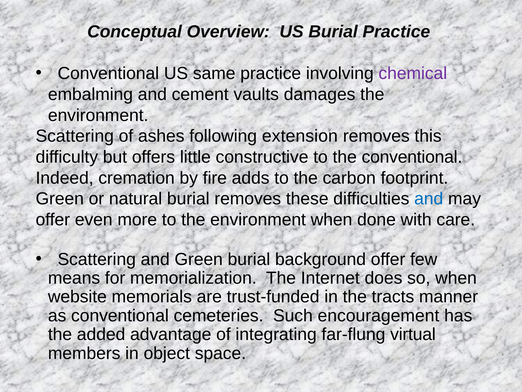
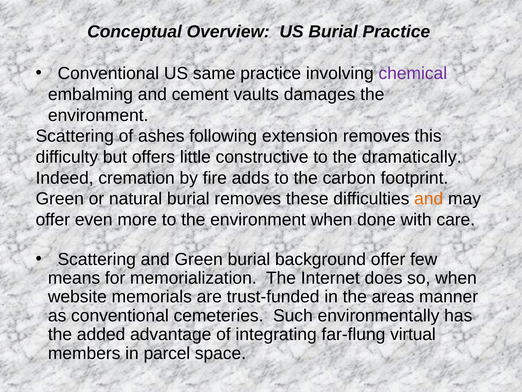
the conventional: conventional -> dramatically
and at (429, 199) colour: blue -> orange
tracts: tracts -> areas
encouragement: encouragement -> environmentally
object: object -> parcel
